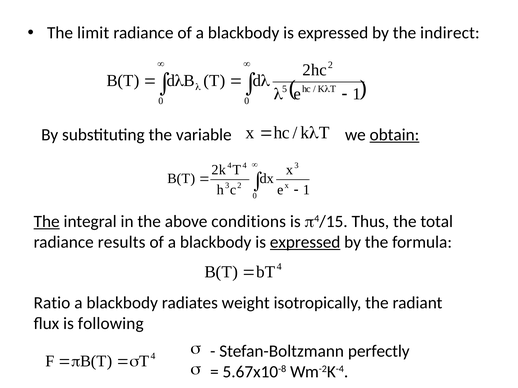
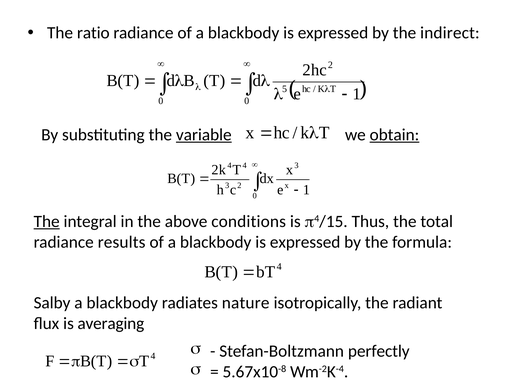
limit: limit -> ratio
variable underline: none -> present
expressed at (305, 242) underline: present -> none
Ratio: Ratio -> Salby
weight: weight -> nature
following: following -> averaging
